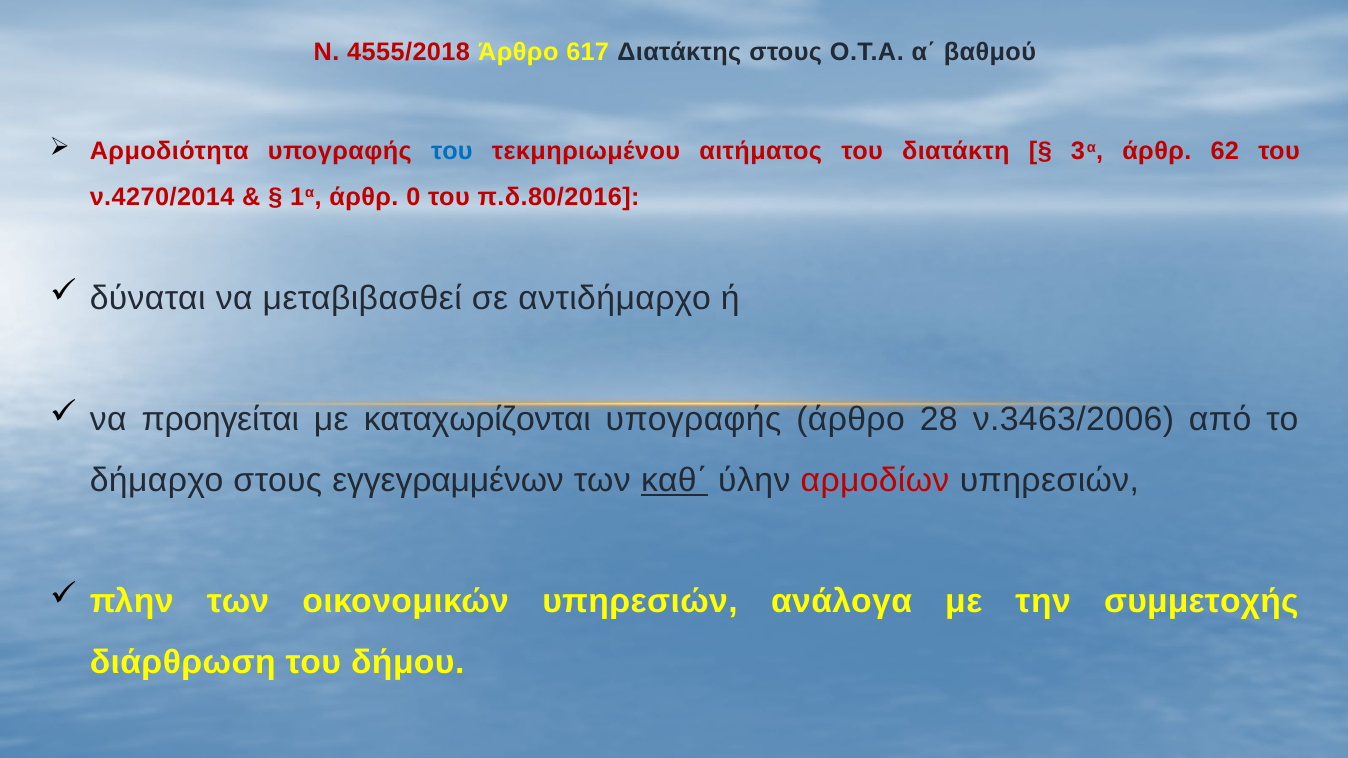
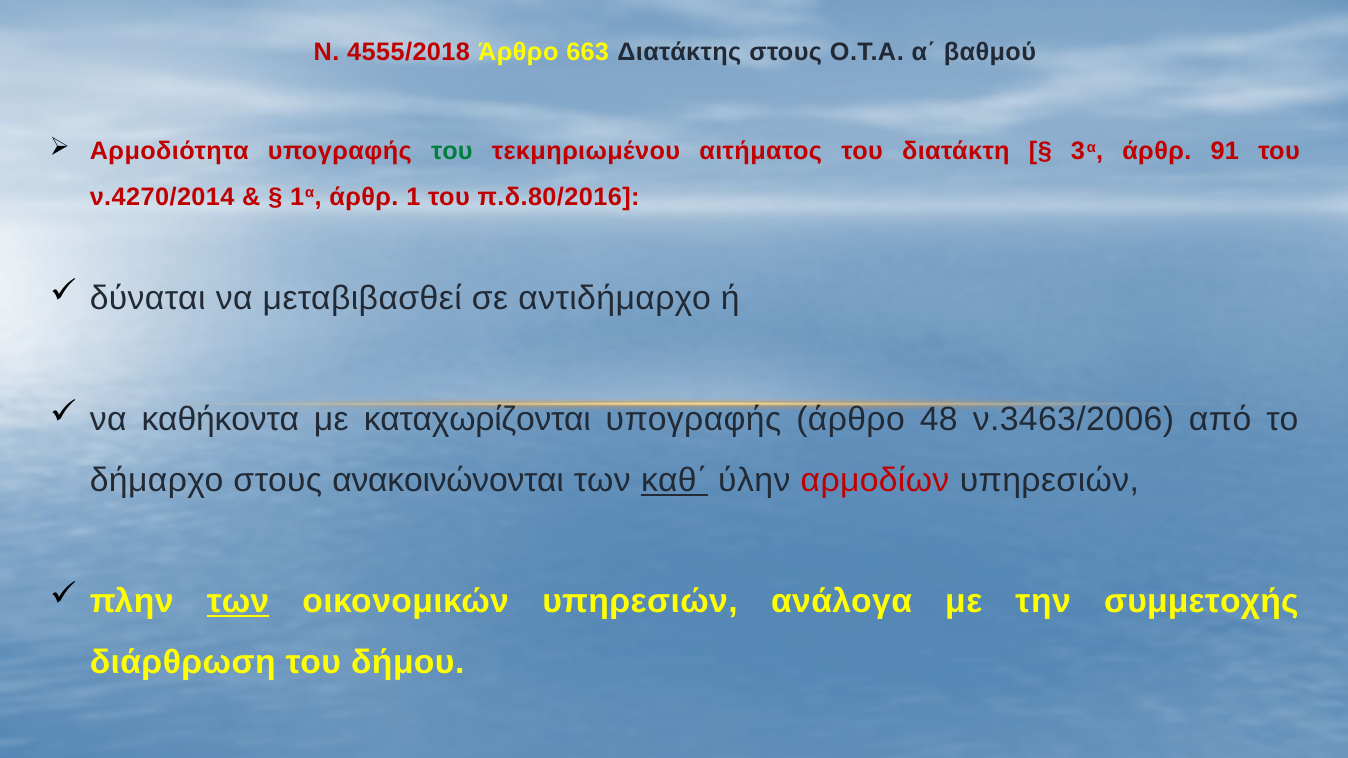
617: 617 -> 663
του at (452, 151) colour: blue -> green
62: 62 -> 91
0: 0 -> 1
προηγείται: προηγείται -> καθήκοντα
28: 28 -> 48
εγγεγραμμένων: εγγεγραμμένων -> ανακοινώνονται
των at (238, 602) underline: none -> present
